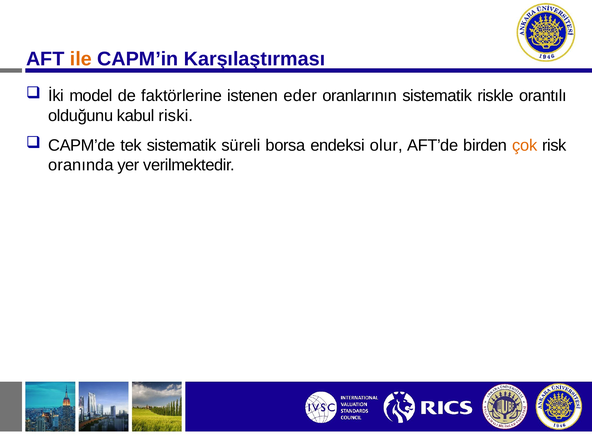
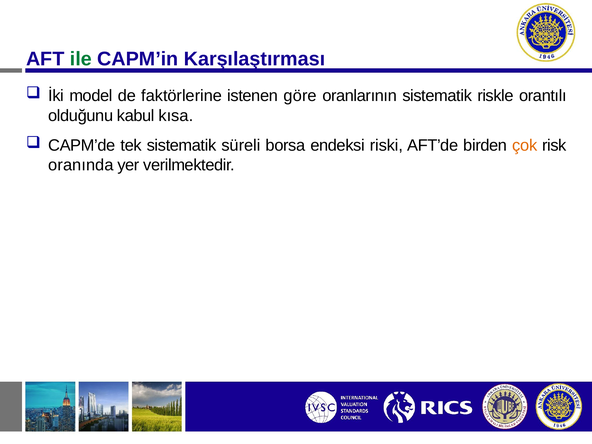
ile colour: orange -> green
eder: eder -> göre
riski: riski -> kısa
olur: olur -> riski
